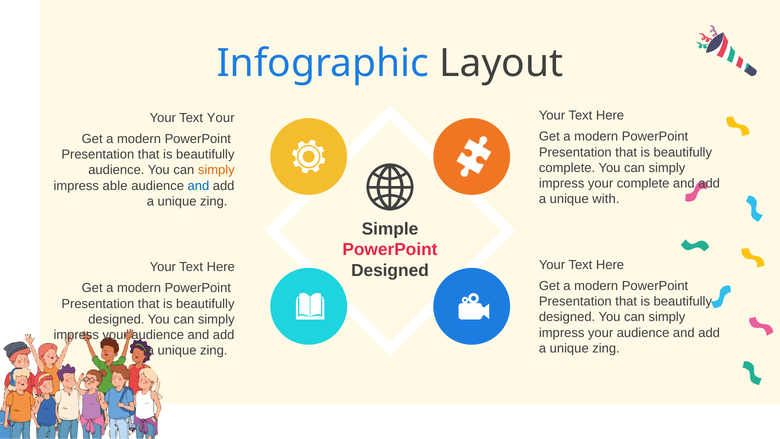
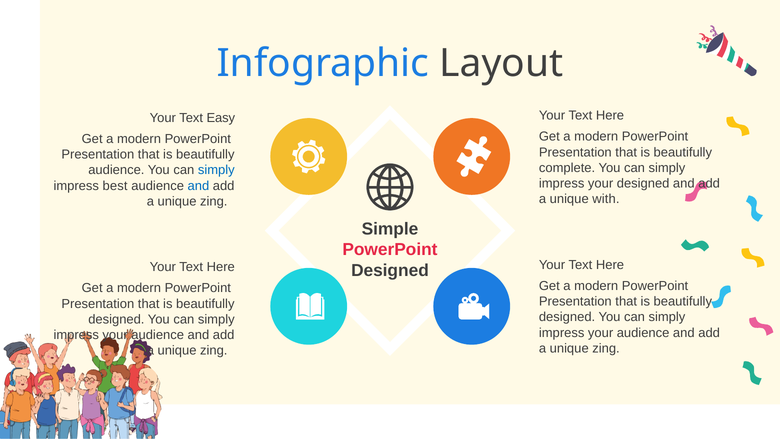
Text Your: Your -> Easy
simply at (216, 170) colour: orange -> blue
your complete: complete -> designed
able: able -> best
